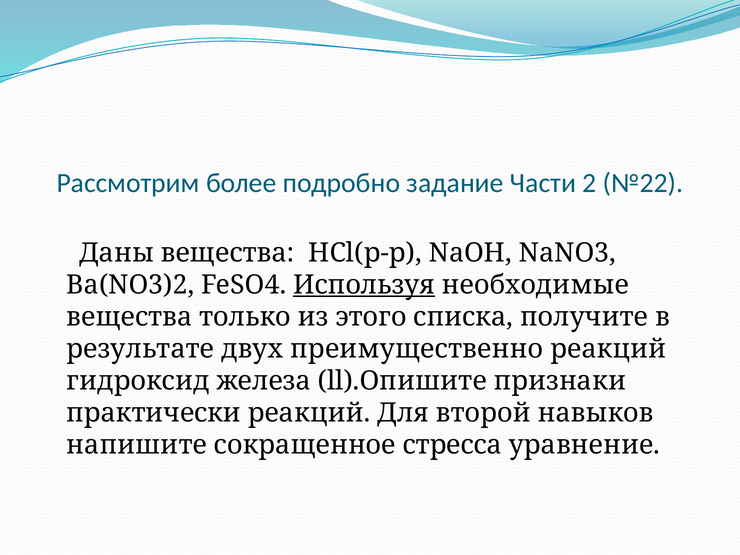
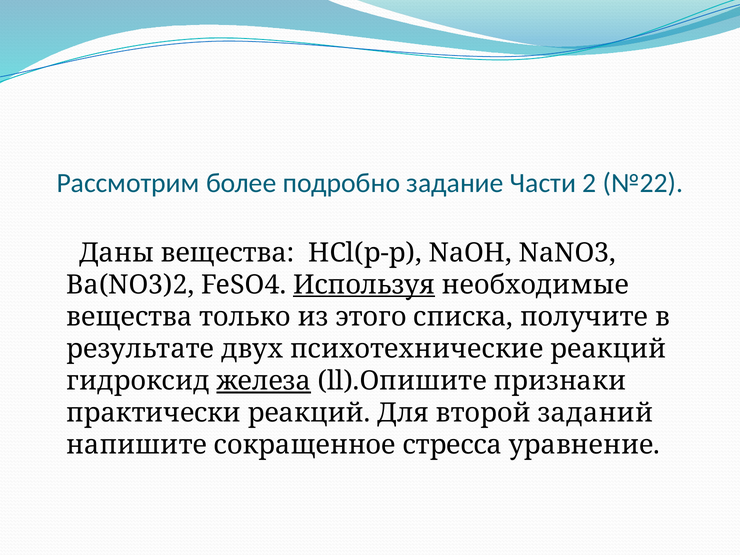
преимущественно: преимущественно -> психотехнические
железа underline: none -> present
навыков: навыков -> заданий
